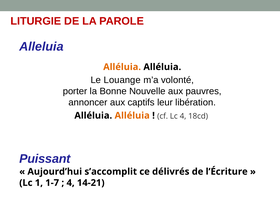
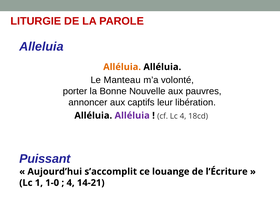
Louange: Louange -> Manteau
Alléluia at (132, 116) colour: orange -> purple
délivrés: délivrés -> louange
1-7: 1-7 -> 1-0
